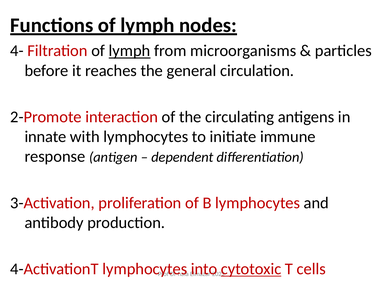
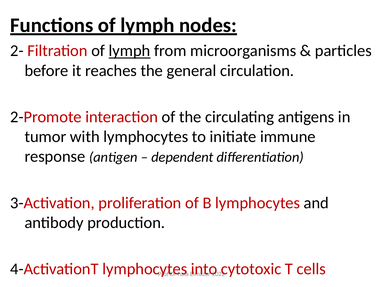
4-: 4- -> 2-
innate: innate -> tumor
cytotoxic underline: present -> none
